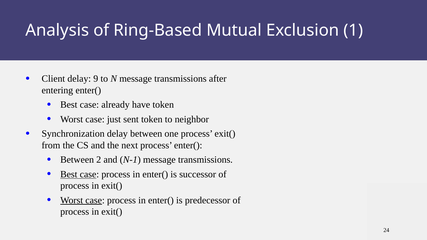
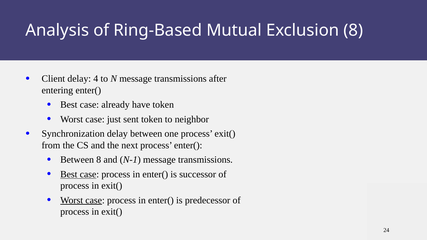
Exclusion 1: 1 -> 8
9: 9 -> 4
Between 2: 2 -> 8
